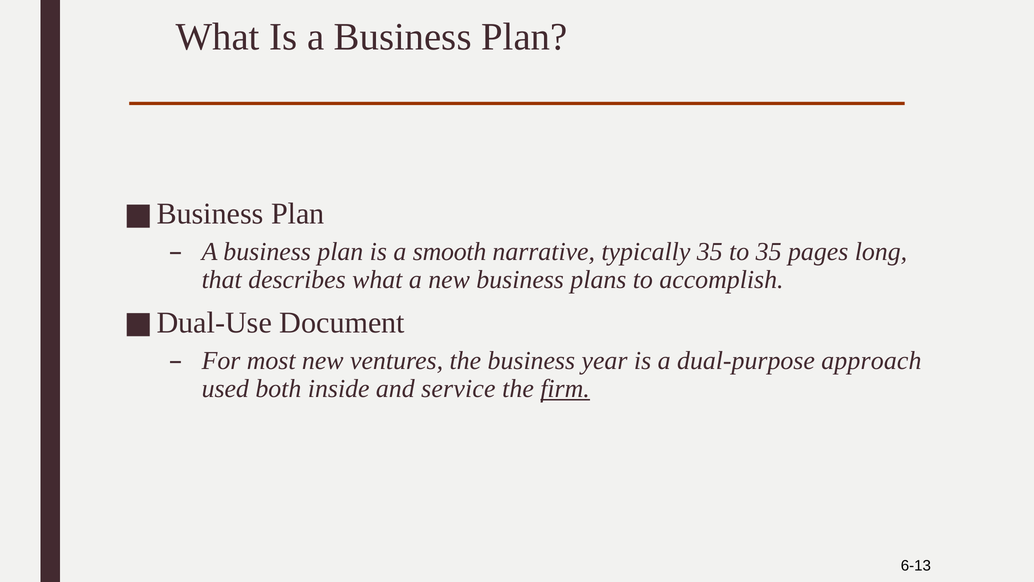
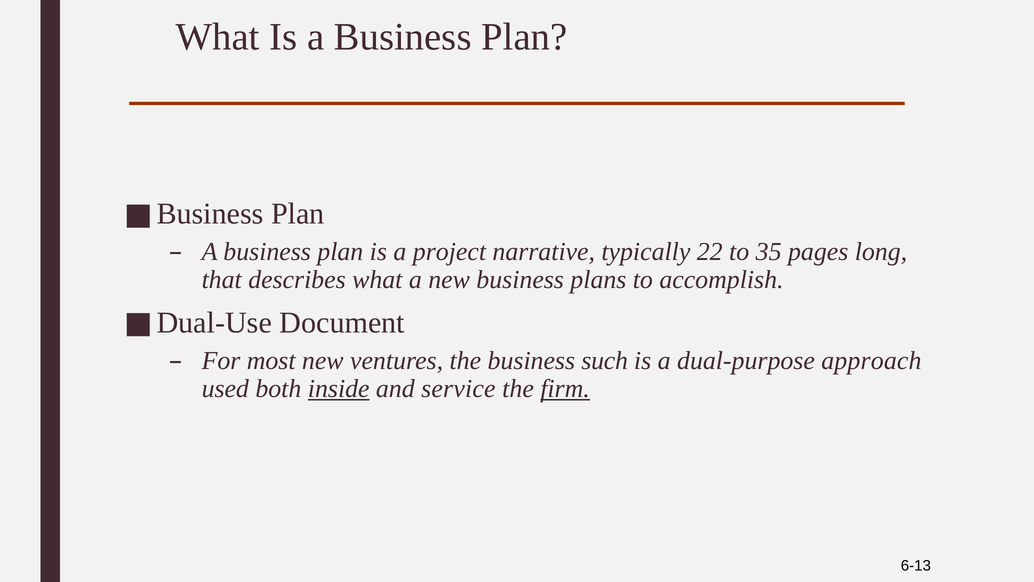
smooth: smooth -> project
typically 35: 35 -> 22
year: year -> such
inside underline: none -> present
